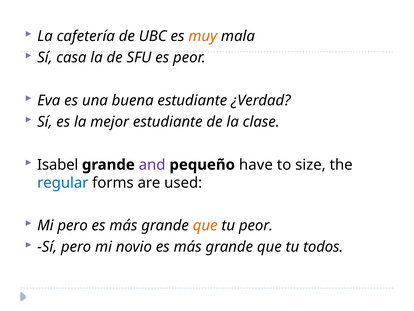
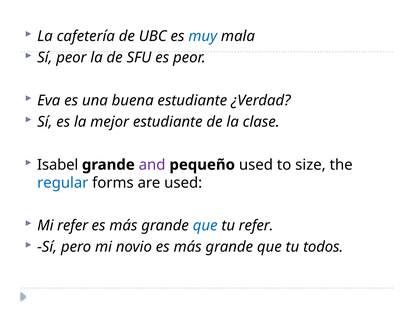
muy colour: orange -> blue
Sí casa: casa -> peor
pequeño have: have -> used
Mi pero: pero -> refer
que at (205, 225) colour: orange -> blue
tu peor: peor -> refer
